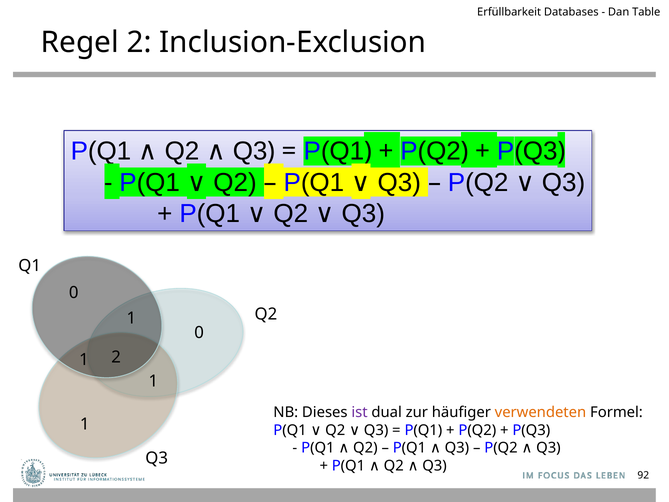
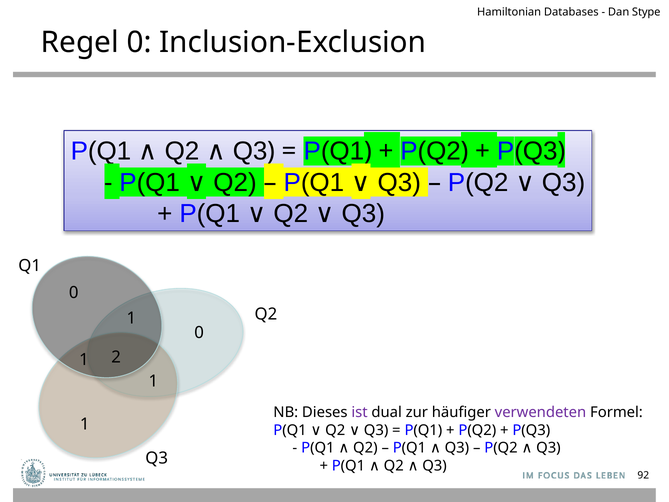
Erfüllbarkeit: Erfüllbarkeit -> Hamiltonian
Table: Table -> Stype
Regel 2: 2 -> 0
verwendeten colour: orange -> purple
